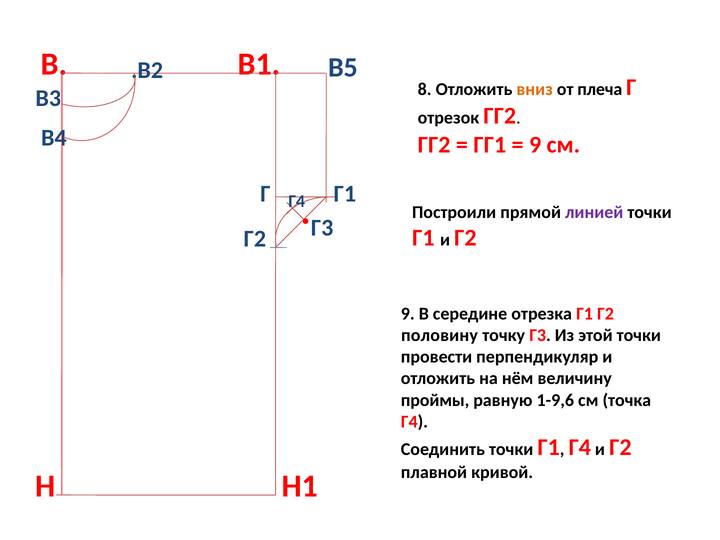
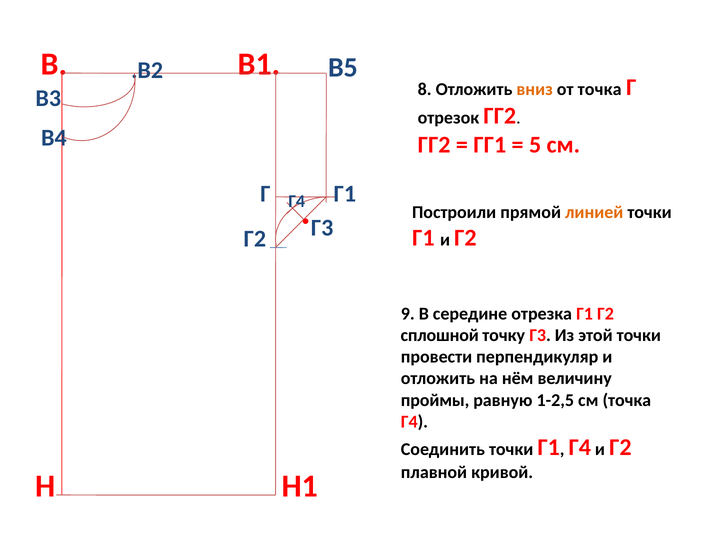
от плеча: плеча -> точка
9 at (535, 145): 9 -> 5
линией colour: purple -> orange
половину: половину -> сплошной
1-9,6: 1-9,6 -> 1-2,5
